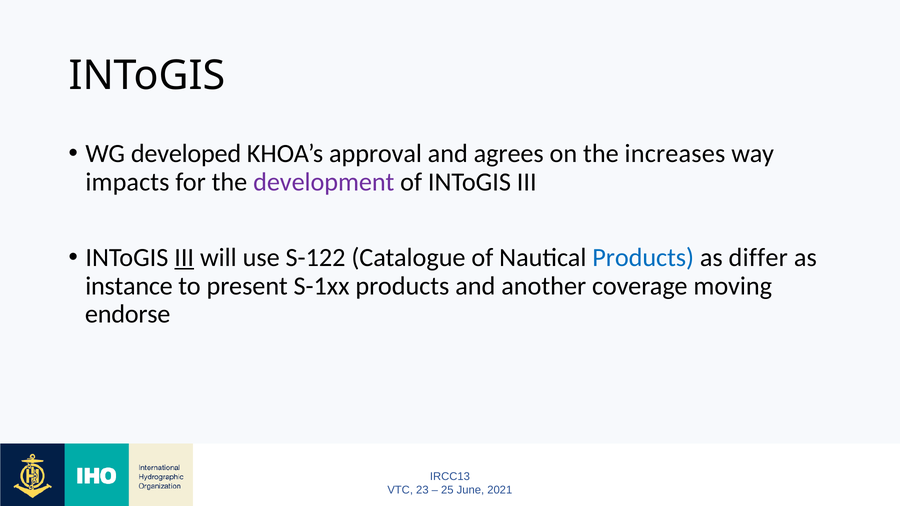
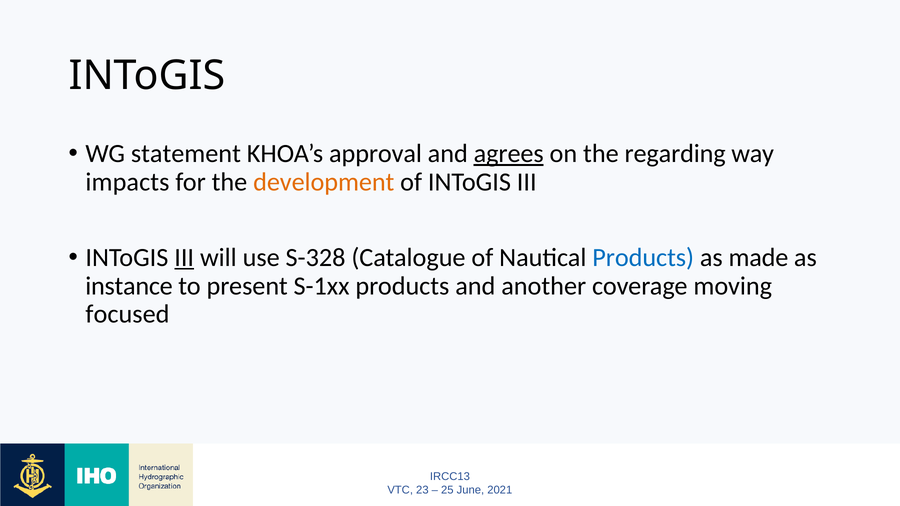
developed: developed -> statement
agrees underline: none -> present
increases: increases -> regarding
development colour: purple -> orange
S-122: S-122 -> S-328
differ: differ -> made
endorse: endorse -> focused
